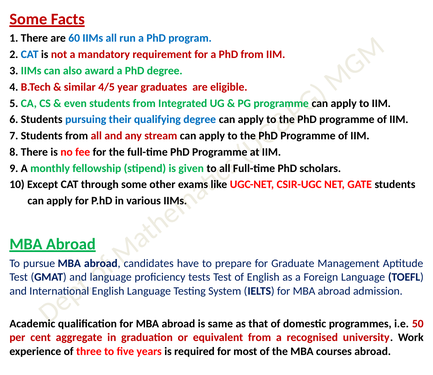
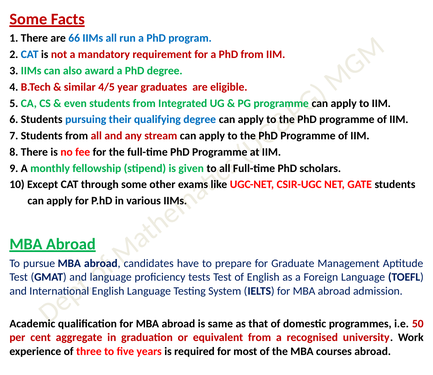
60: 60 -> 66
